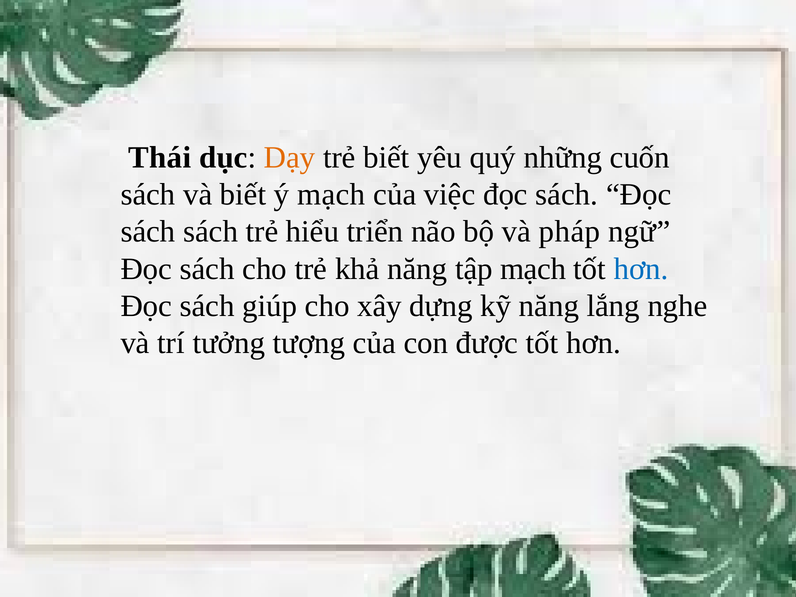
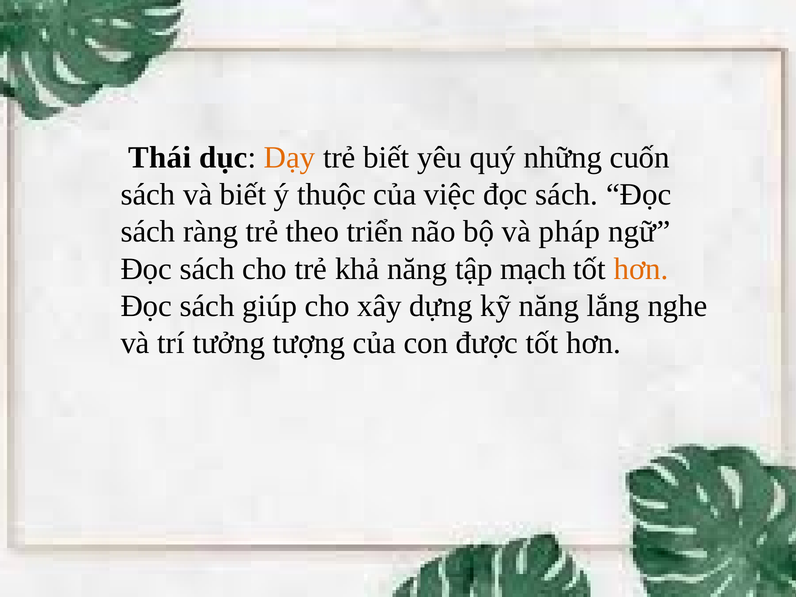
ý mạch: mạch -> thuộc
sách sách: sách -> ràng
hiểu: hiểu -> theo
hơn at (641, 269) colour: blue -> orange
